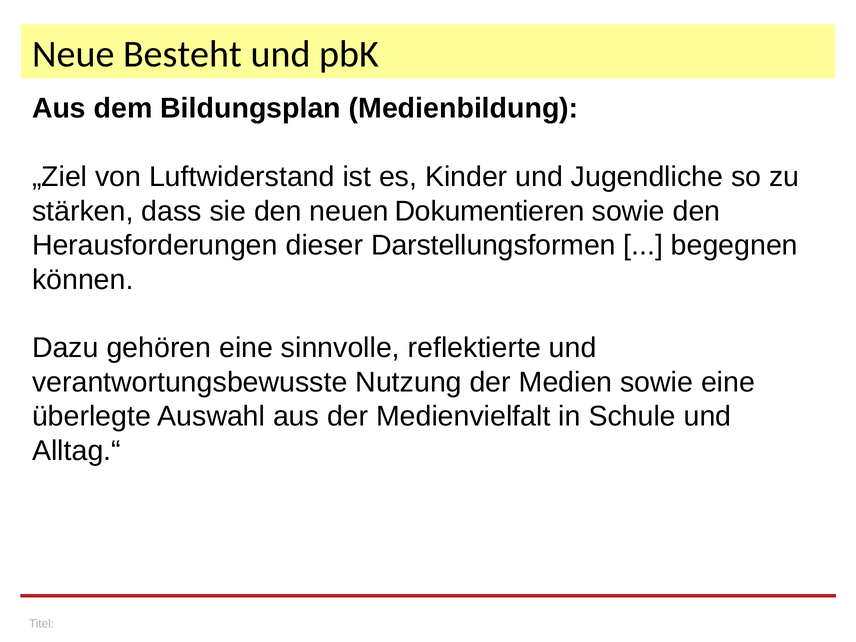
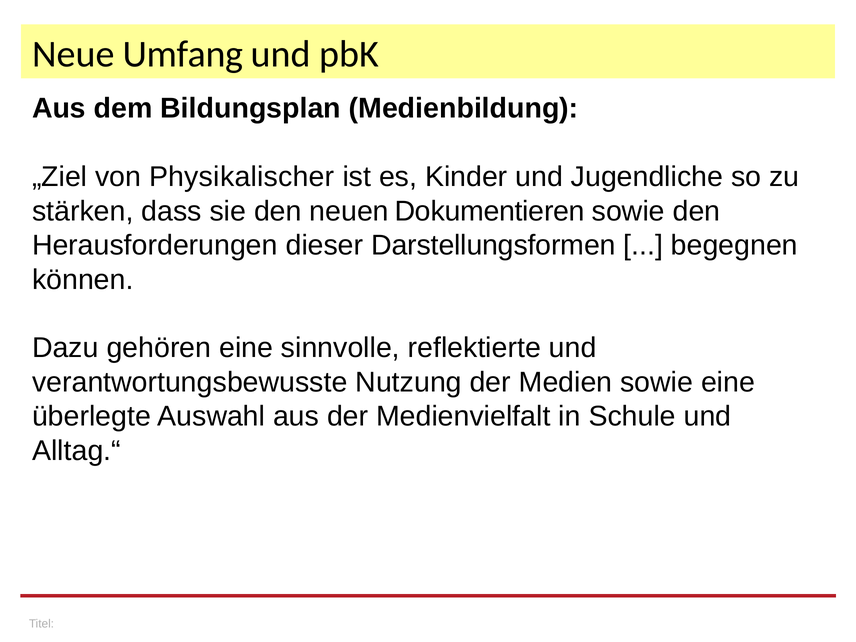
Besteht: Besteht -> Umfang
Luftwiderstand: Luftwiderstand -> Physikalischer
